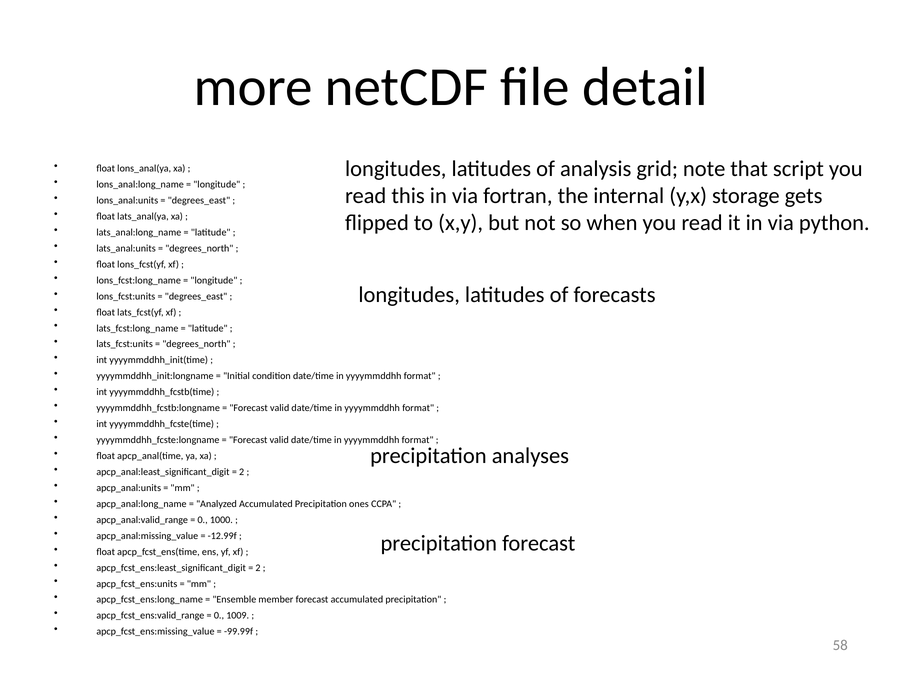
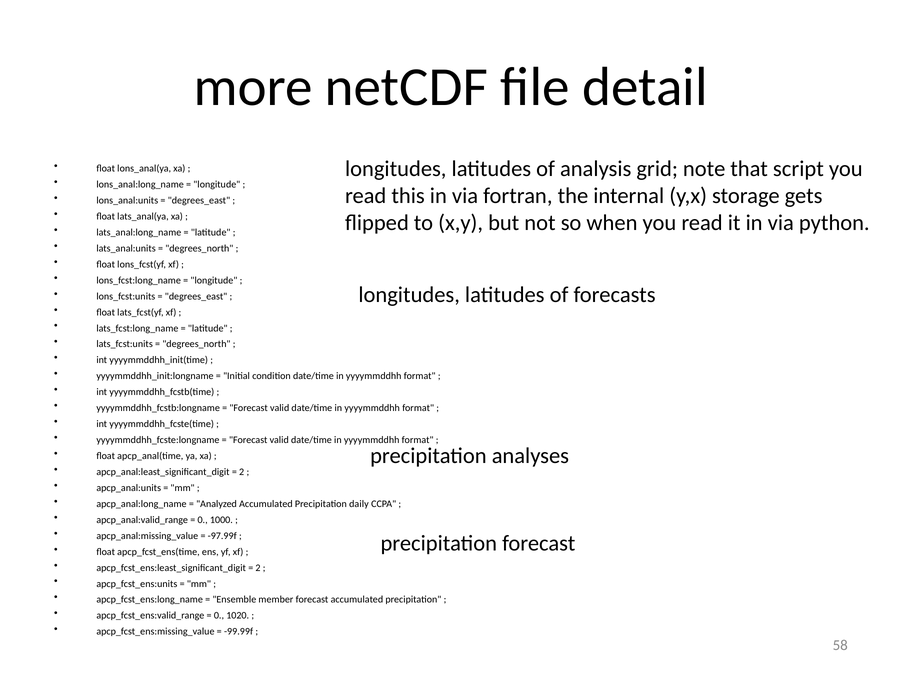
ones: ones -> daily
-12.99f: -12.99f -> -97.99f
1009: 1009 -> 1020
